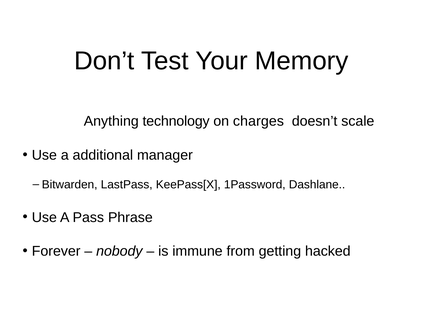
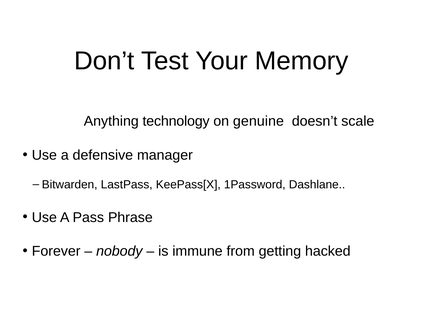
charges: charges -> genuine
additional: additional -> defensive
